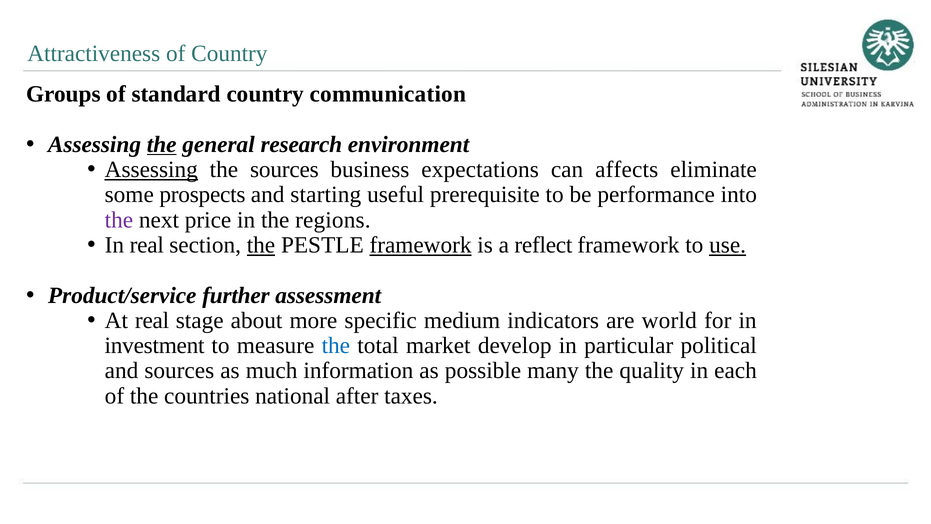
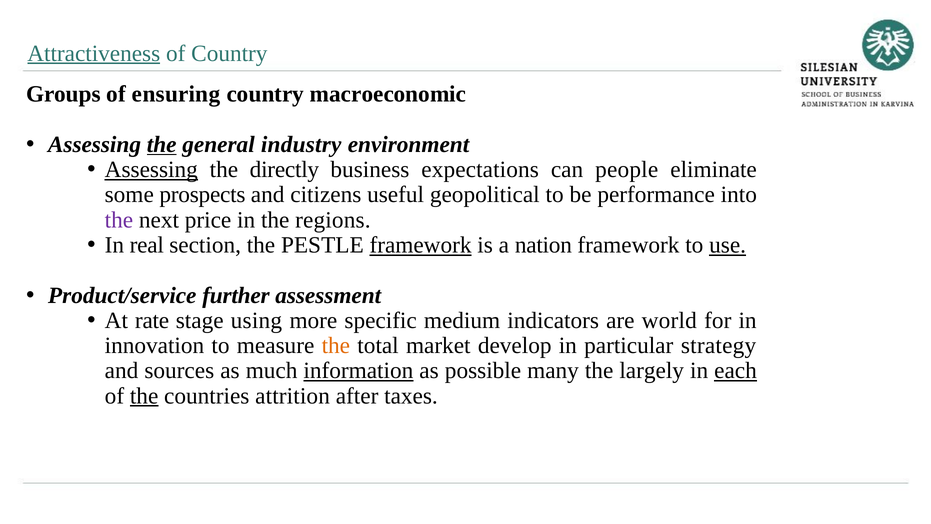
Attractiveness underline: none -> present
standard: standard -> ensuring
communication: communication -> macroeconomic
research: research -> industry
the sources: sources -> directly
affects: affects -> people
starting: starting -> citizens
prerequisite: prerequisite -> geopolitical
the at (261, 245) underline: present -> none
reflect: reflect -> nation
At real: real -> rate
about: about -> using
investment: investment -> innovation
the at (336, 345) colour: blue -> orange
political: political -> strategy
information underline: none -> present
quality: quality -> largely
each underline: none -> present
the at (144, 396) underline: none -> present
national: national -> attrition
